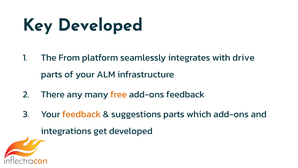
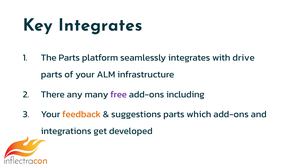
Key Developed: Developed -> Integrates
The From: From -> Parts
free colour: orange -> purple
add-ons feedback: feedback -> including
